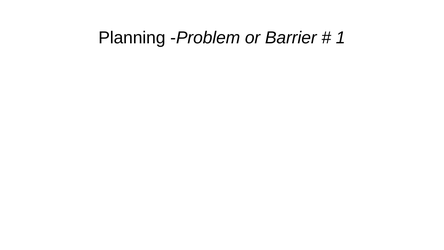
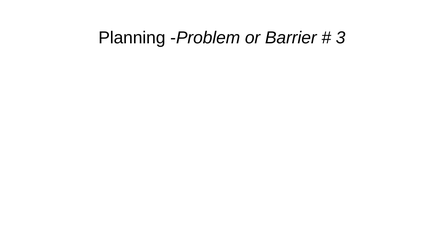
1: 1 -> 3
